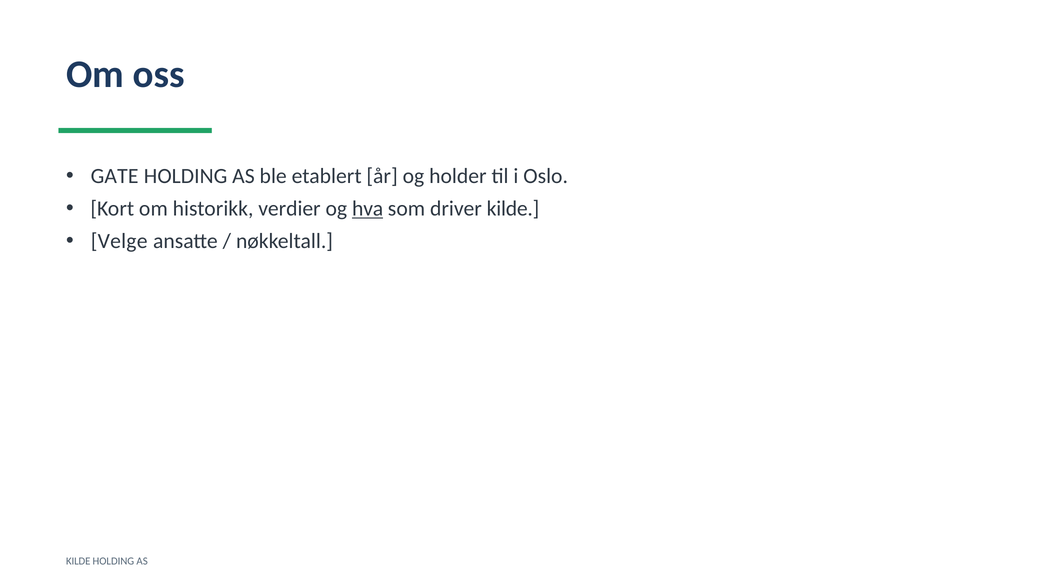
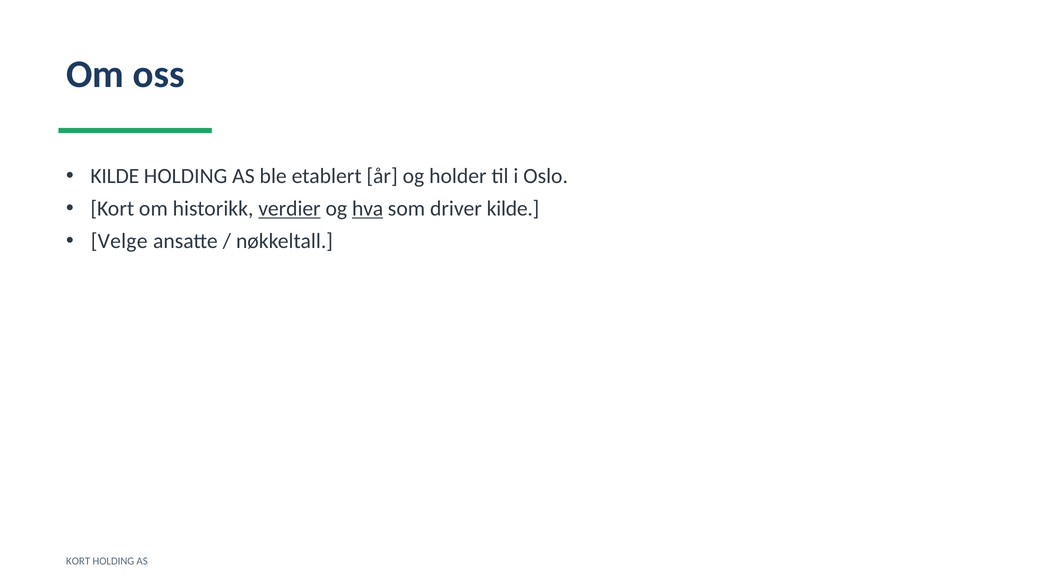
GATE at (115, 176): GATE -> KILDE
verdier underline: none -> present
KILDE at (78, 561): KILDE -> KORT
